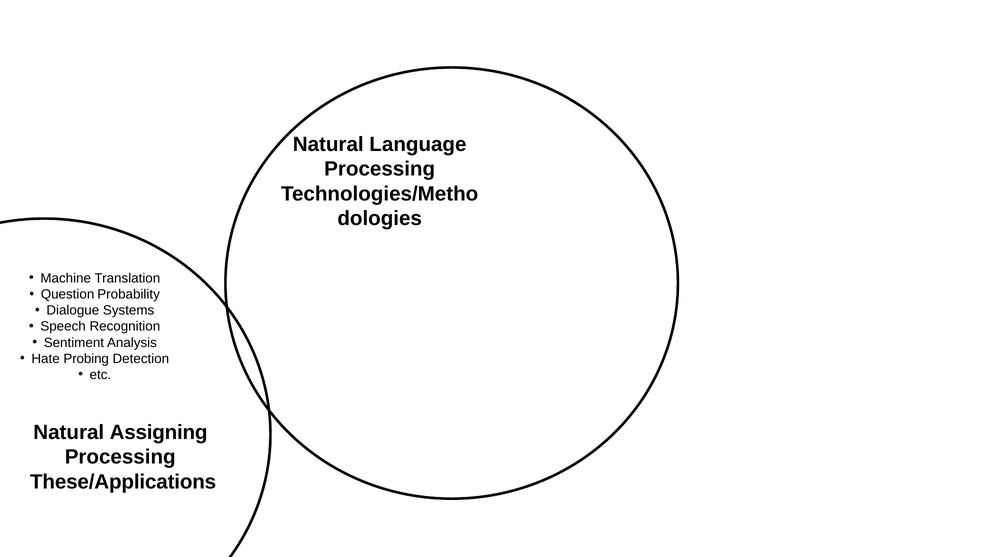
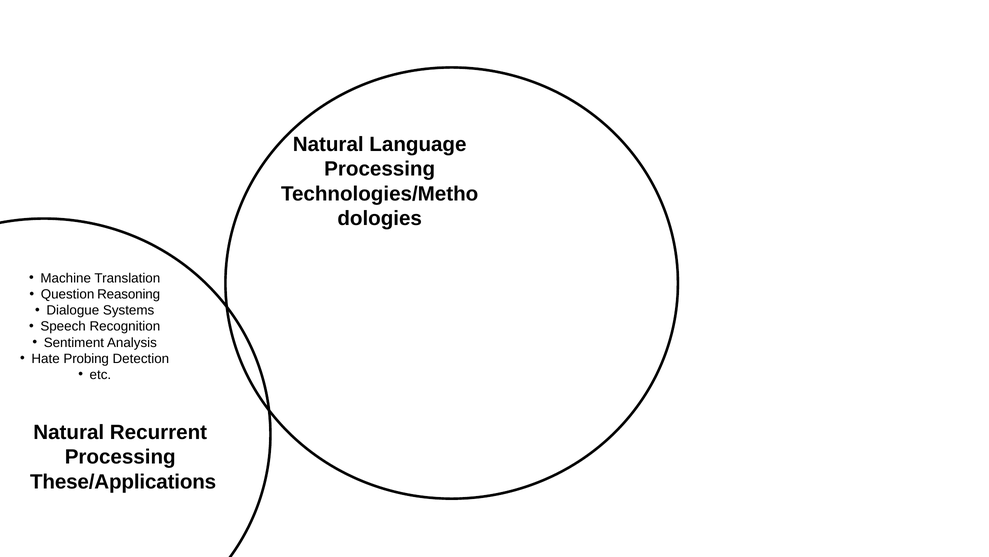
Probability: Probability -> Reasoning
Assigning: Assigning -> Recurrent
